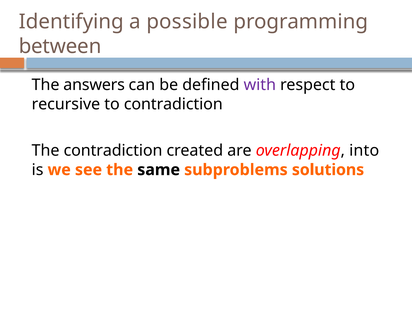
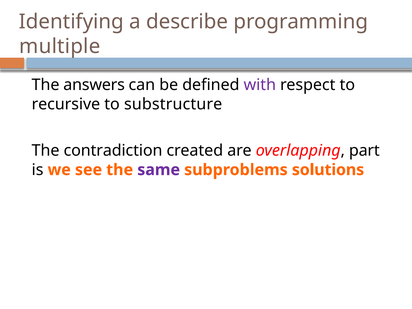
possible: possible -> describe
between: between -> multiple
to contradiction: contradiction -> substructure
into: into -> part
same colour: black -> purple
